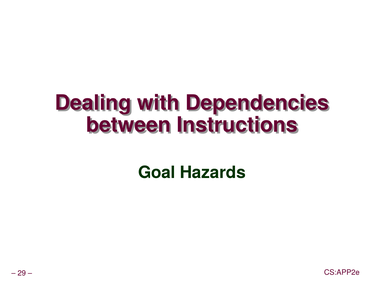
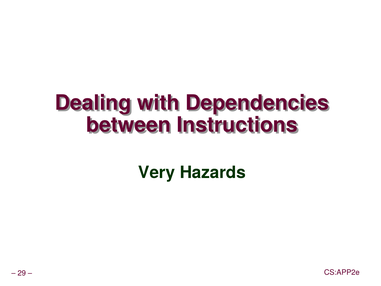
Goal: Goal -> Very
